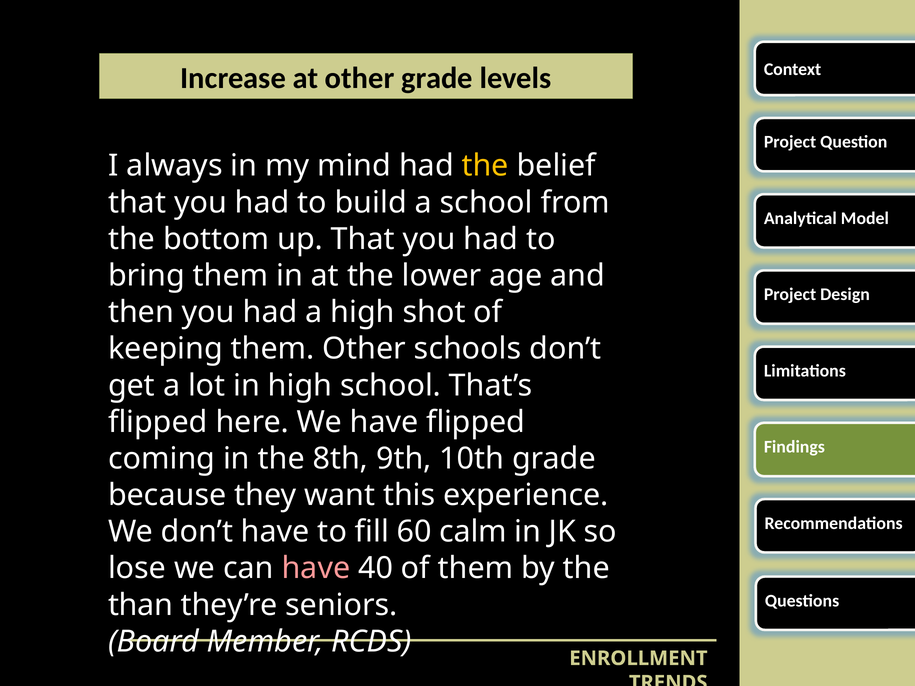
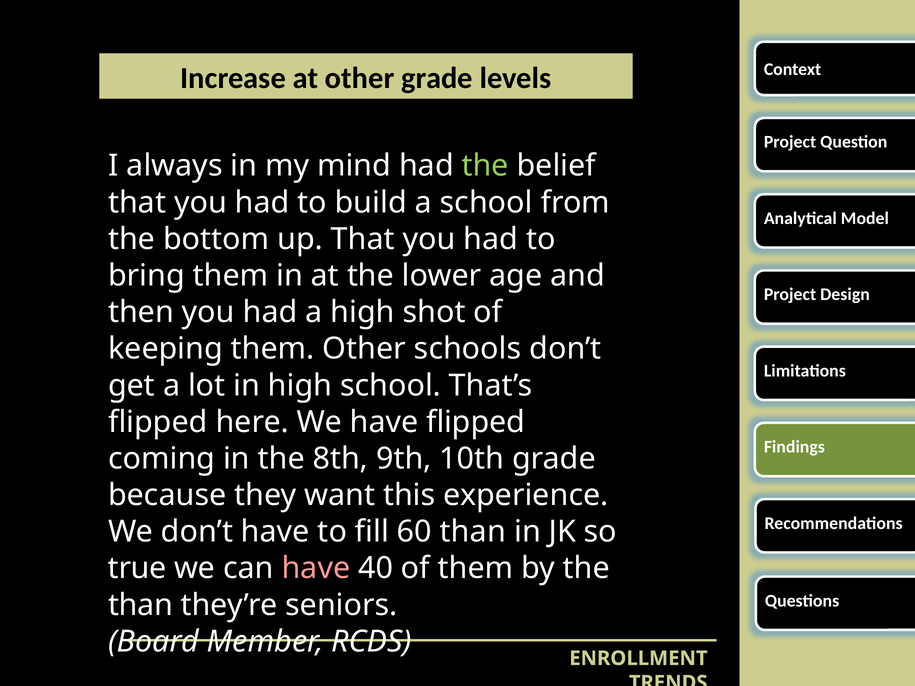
the at (485, 166) colour: yellow -> light green
60 calm: calm -> than
lose: lose -> true
